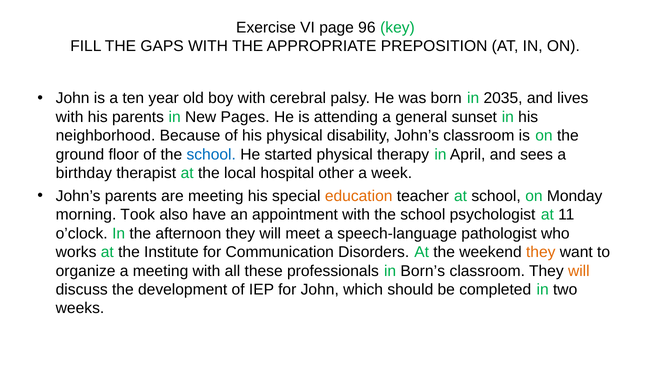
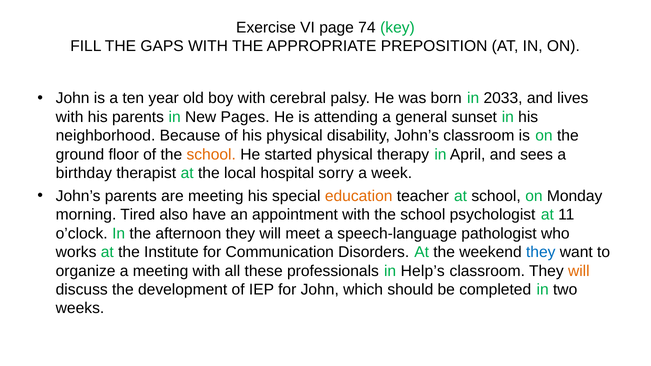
96: 96 -> 74
2035: 2035 -> 2033
school at (211, 154) colour: blue -> orange
other: other -> sorry
Took: Took -> Tired
they at (541, 252) colour: orange -> blue
Born’s: Born’s -> Help’s
